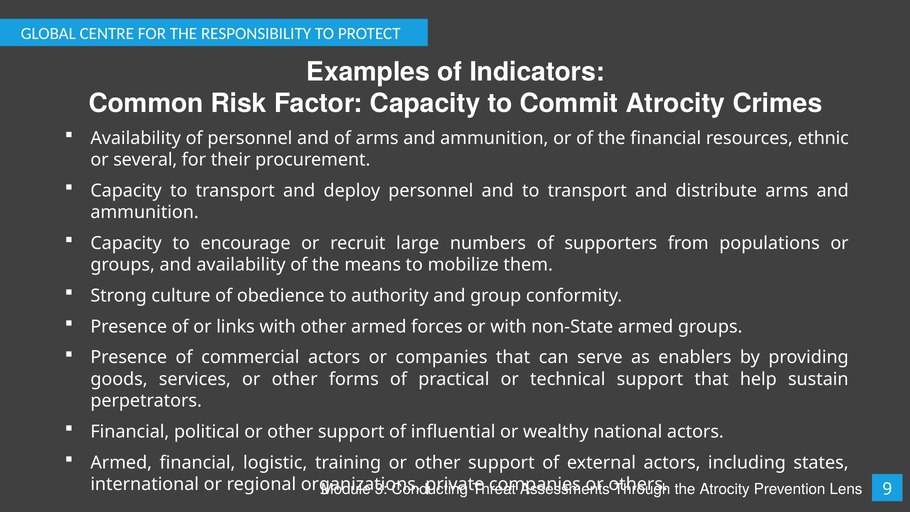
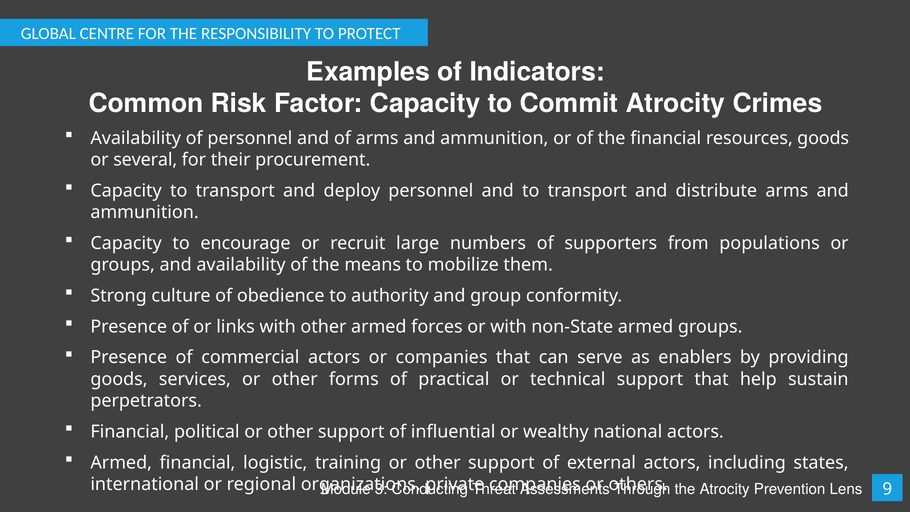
resources ethnic: ethnic -> goods
